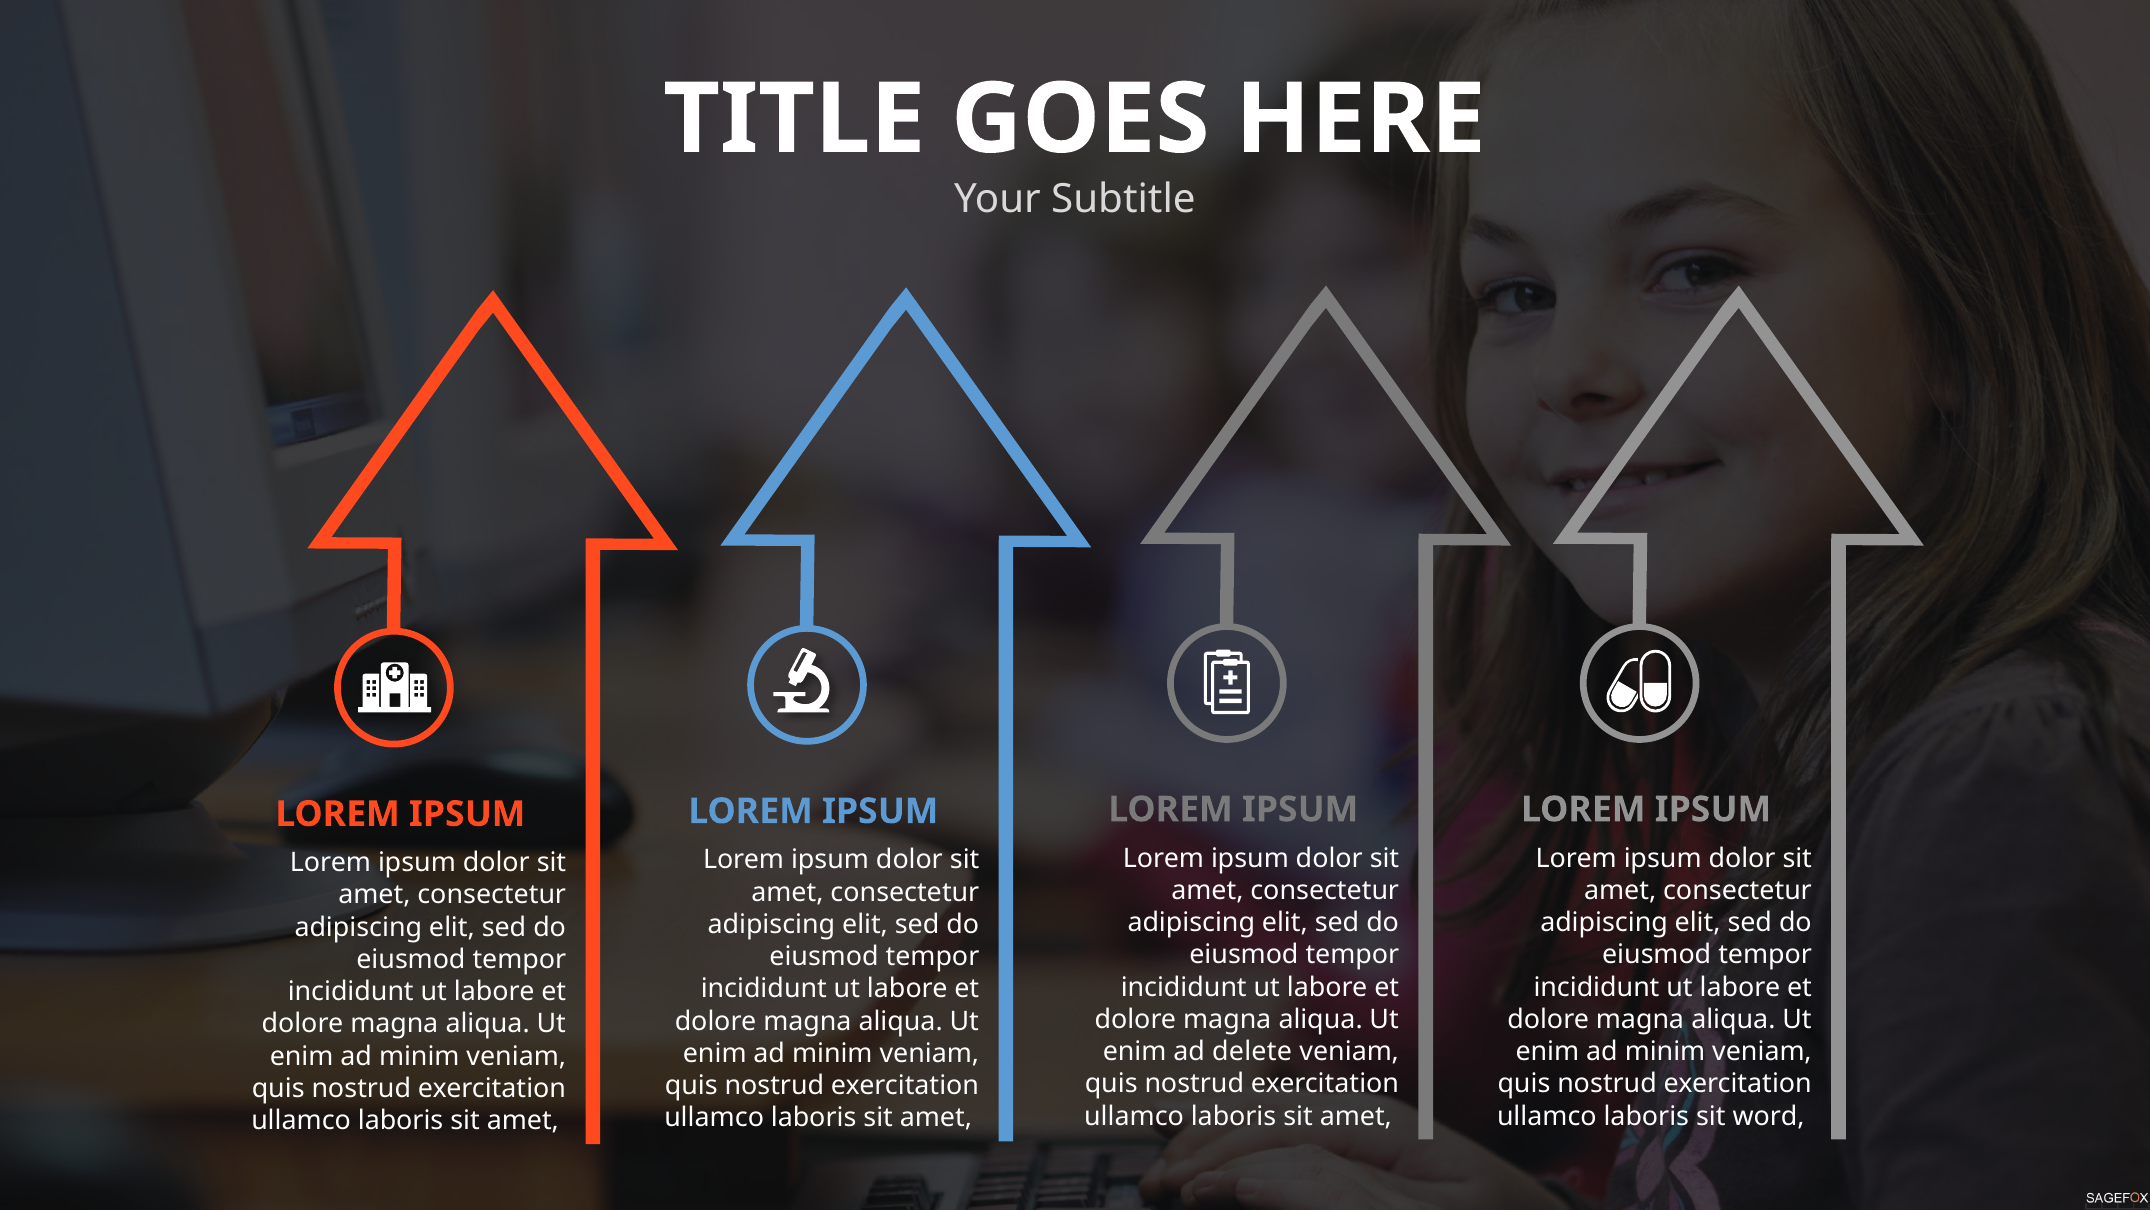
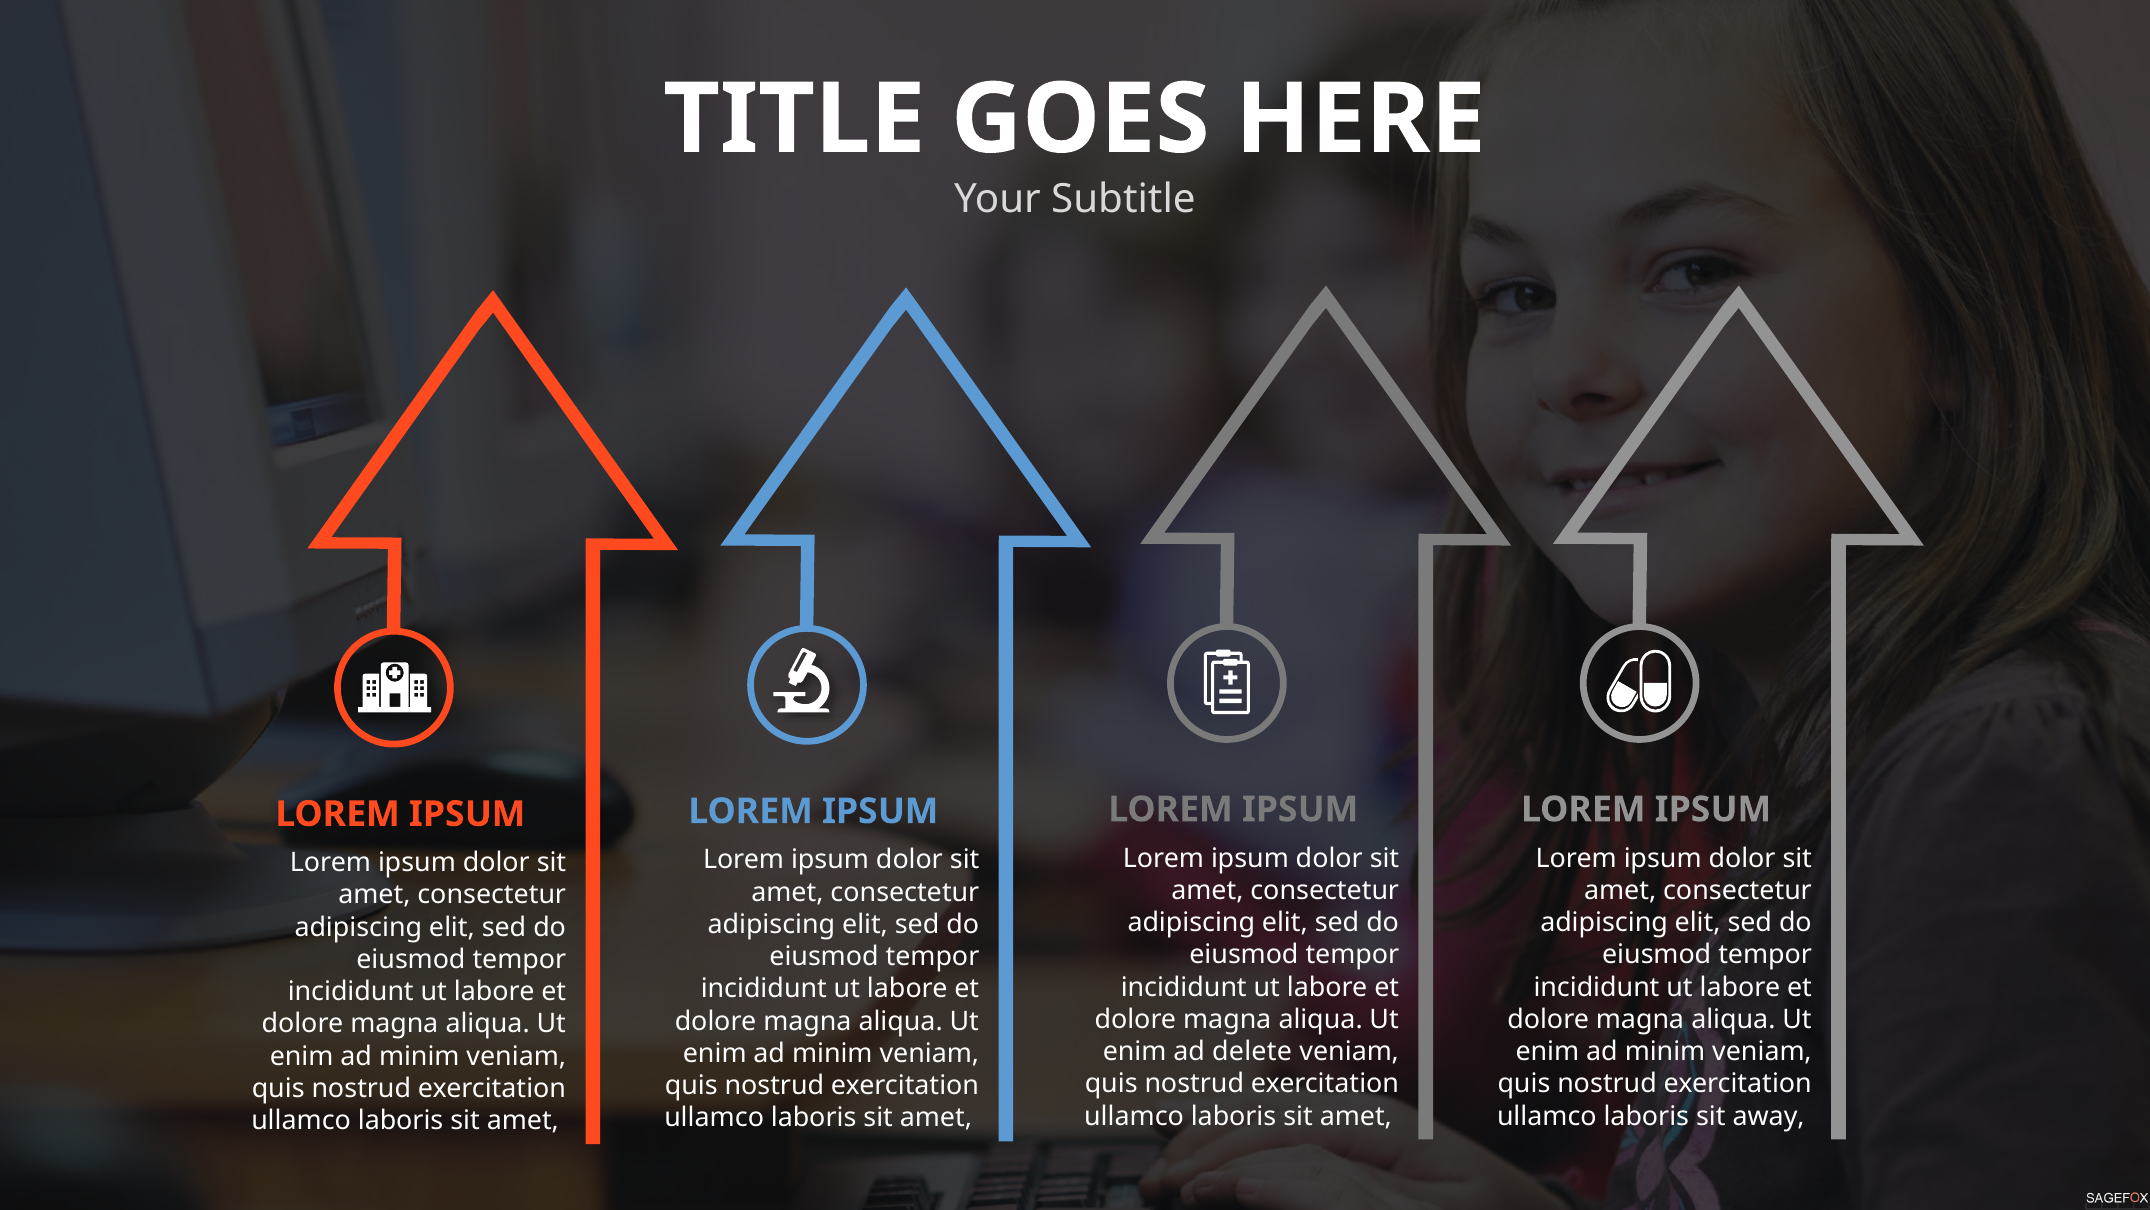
word: word -> away
